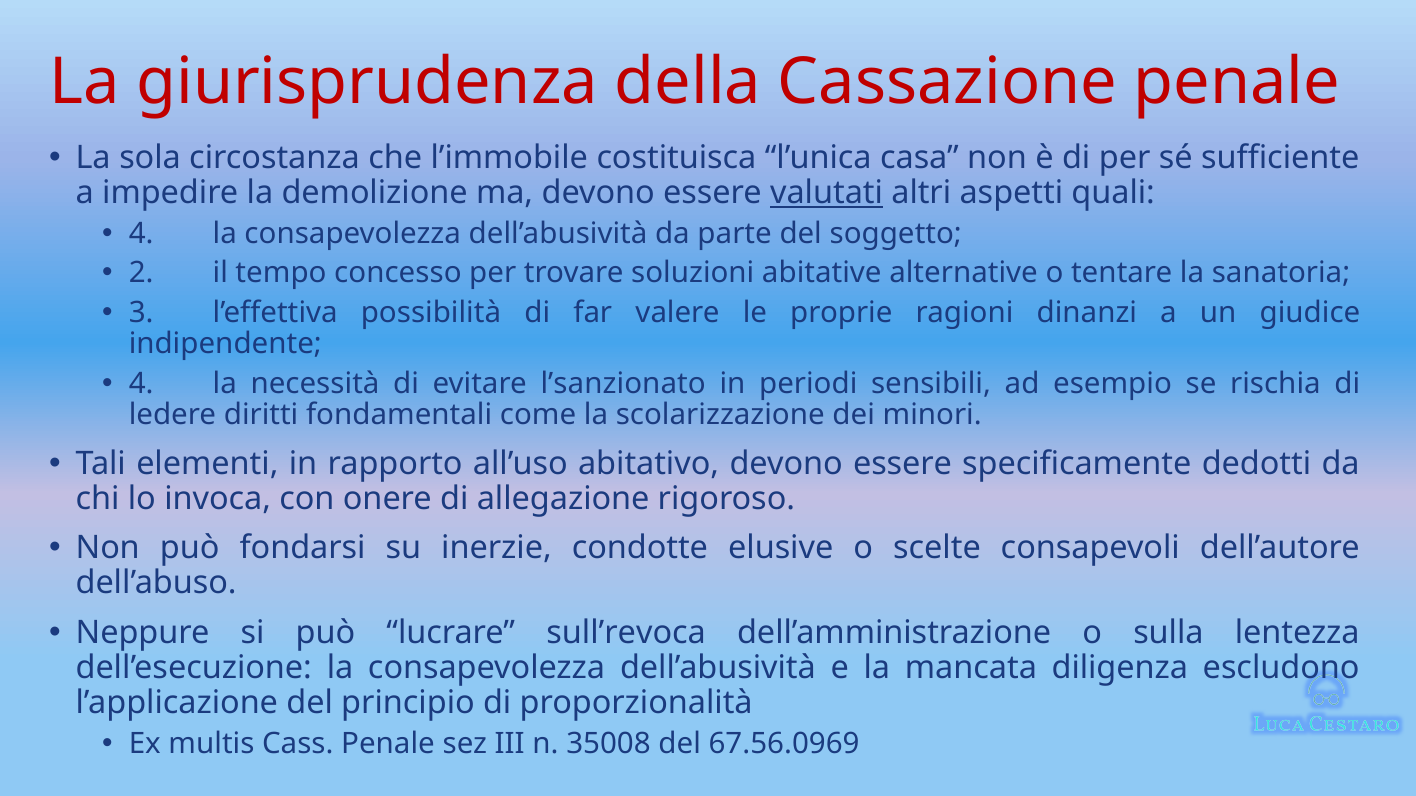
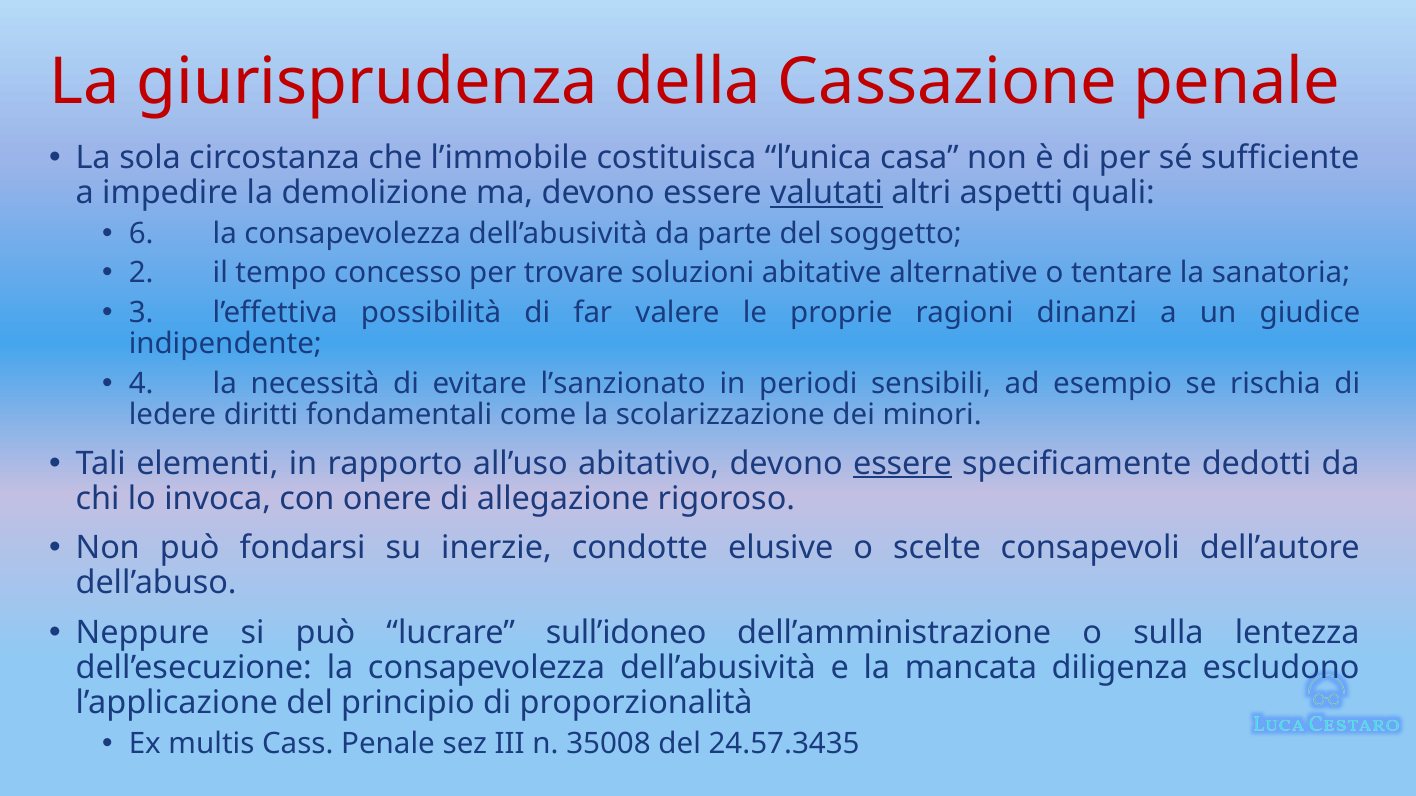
4 at (141, 234): 4 -> 6
essere at (902, 464) underline: none -> present
sull’revoca: sull’revoca -> sull’idoneo
67.56.0969: 67.56.0969 -> 24.57.3435
